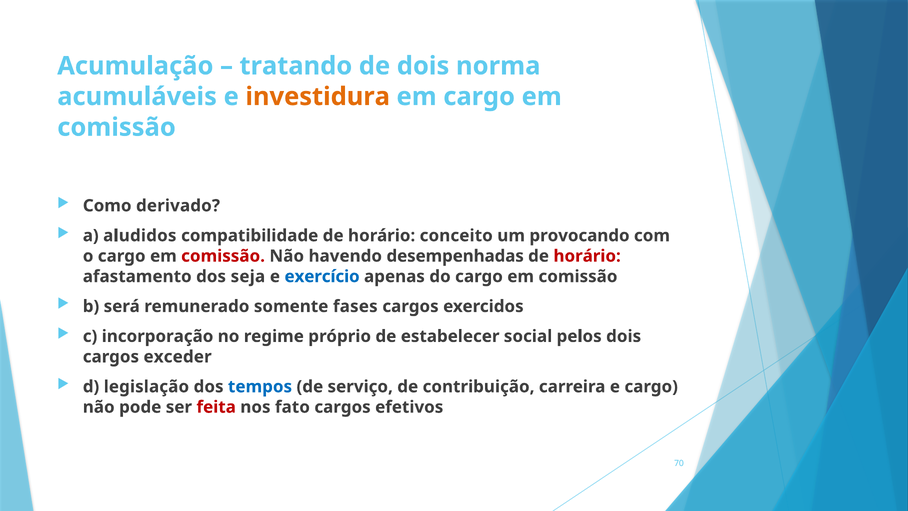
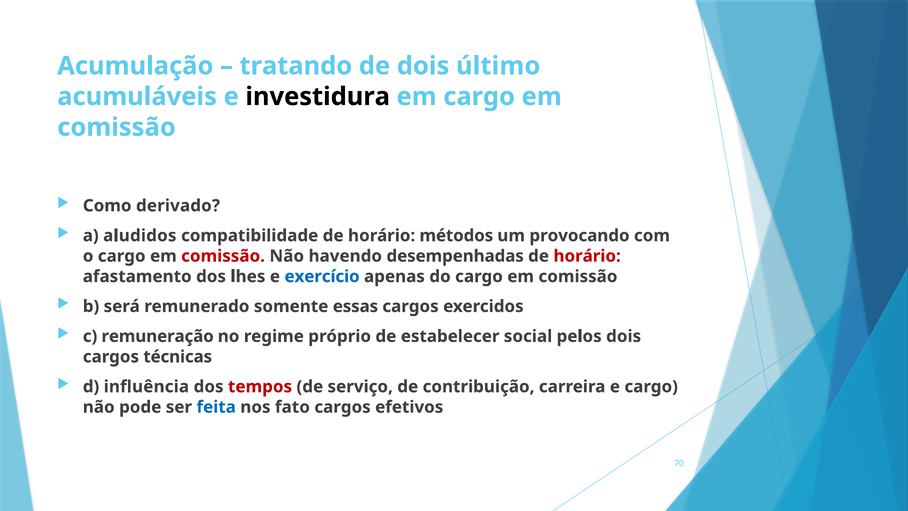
norma: norma -> último
investidura colour: orange -> black
conceito: conceito -> métodos
seja: seja -> lhes
fases: fases -> essas
incorporação: incorporação -> remuneração
exceder: exceder -> técnicas
legislação: legislação -> influência
tempos colour: blue -> red
feita colour: red -> blue
